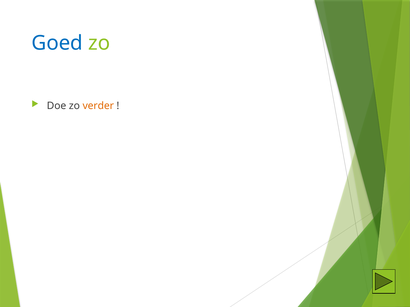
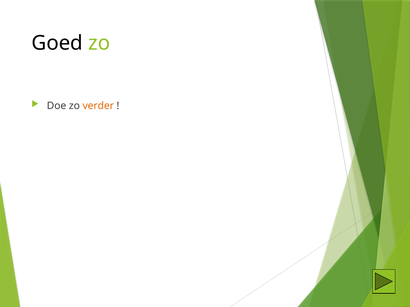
Goed colour: blue -> black
